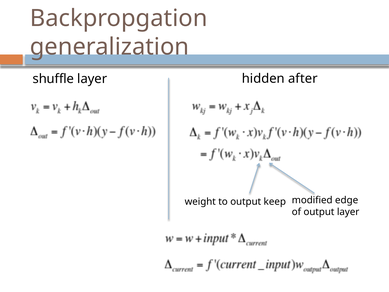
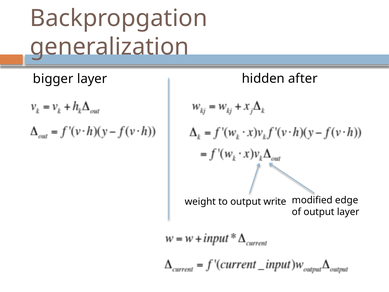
shuffle: shuffle -> bigger
keep: keep -> write
